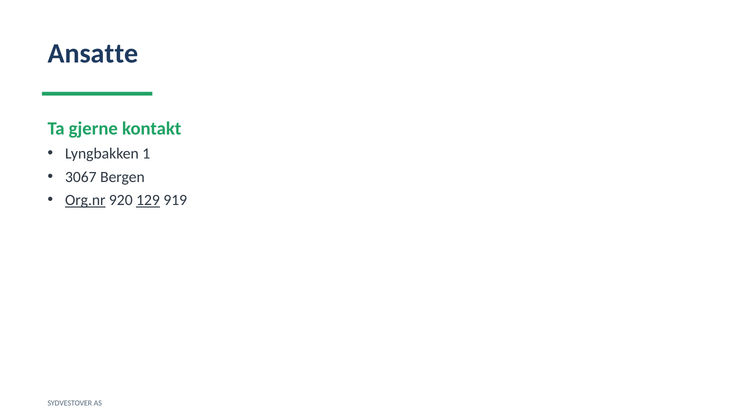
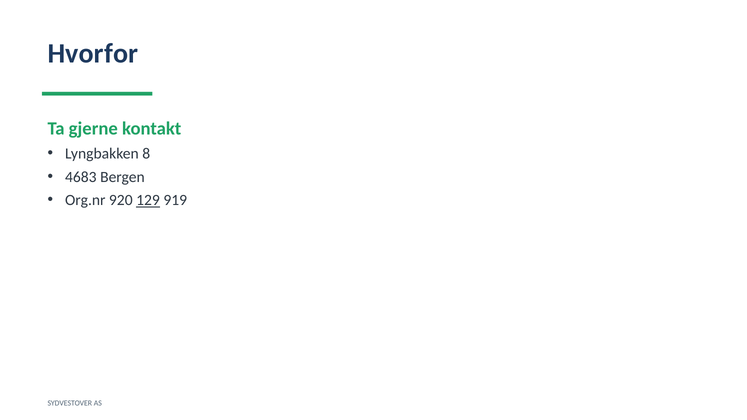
Ansatte: Ansatte -> Hvorfor
1: 1 -> 8
3067: 3067 -> 4683
Org.nr underline: present -> none
